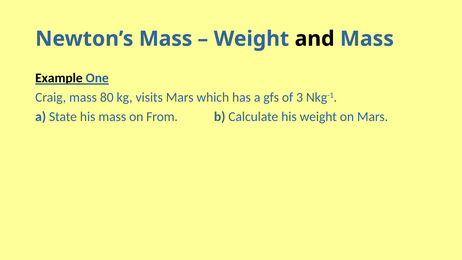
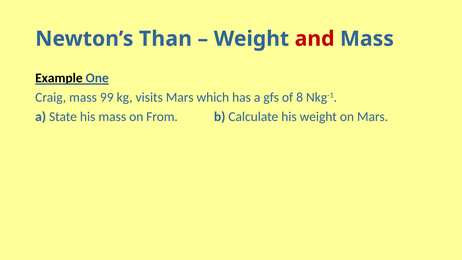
Newton’s Mass: Mass -> Than
and colour: black -> red
80: 80 -> 99
3: 3 -> 8
